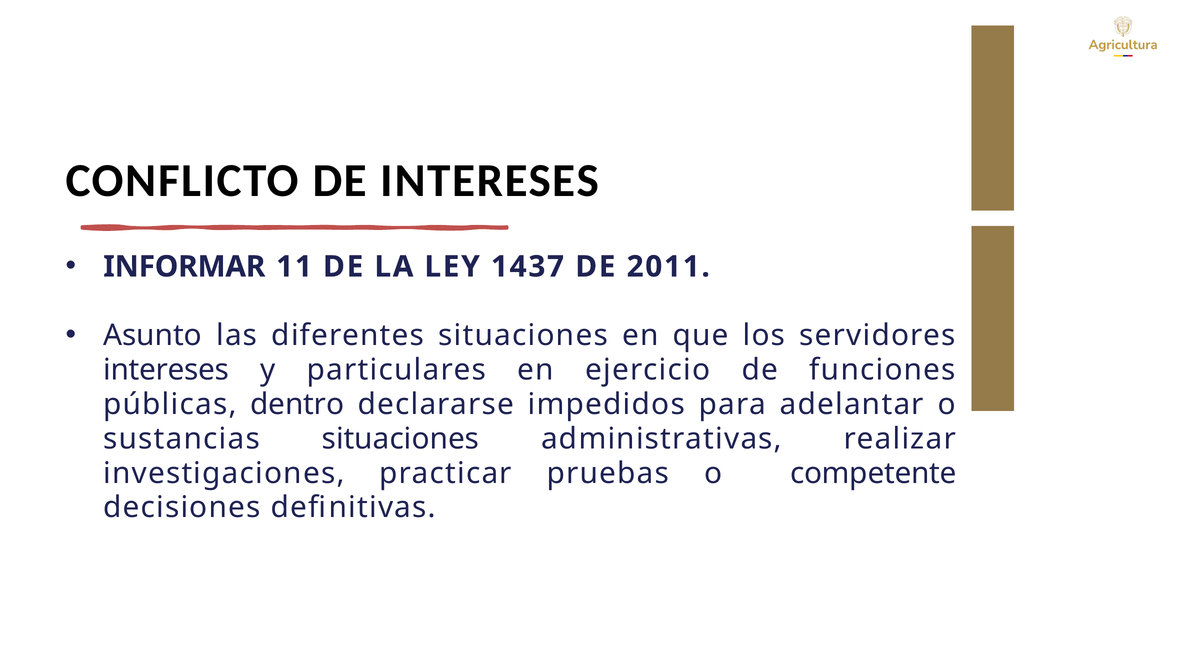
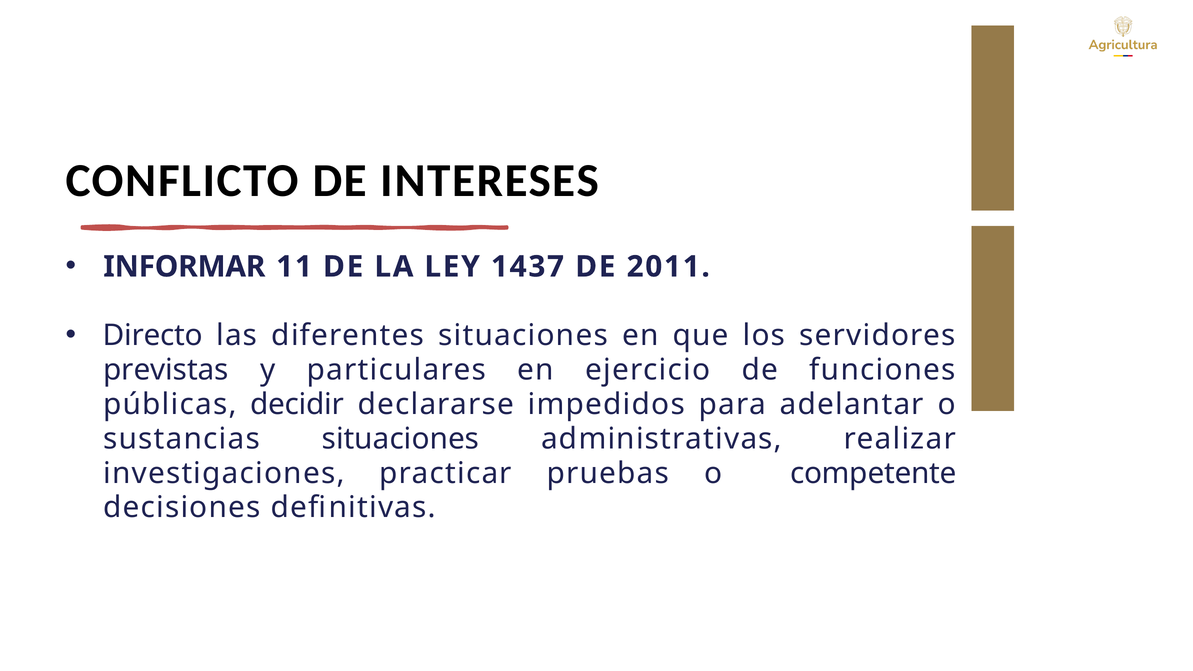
Asunto: Asunto -> Directo
intereses at (166, 370): intereses -> previstas
dentro: dentro -> decidir
